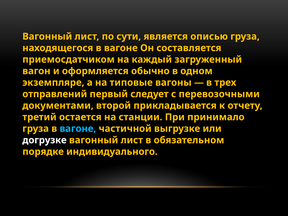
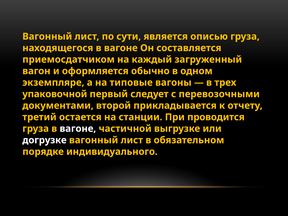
отправлений: отправлений -> упаковочной
принимало: принимало -> проводится
вагоне at (78, 129) colour: light blue -> white
